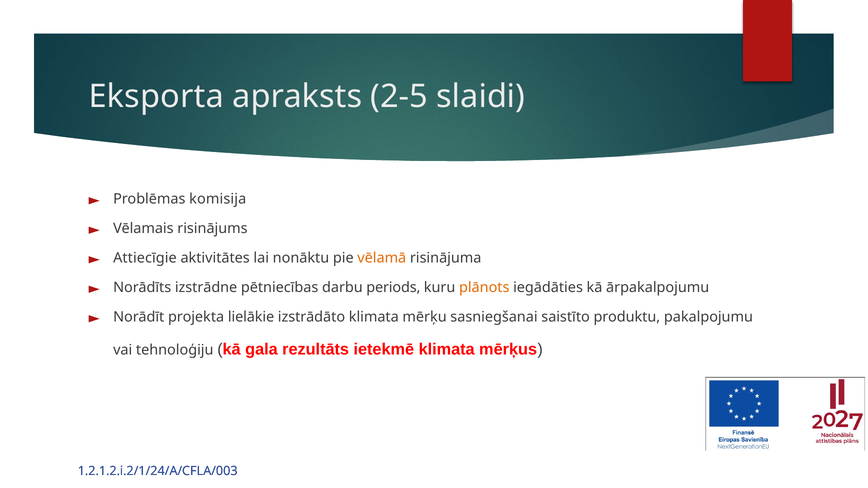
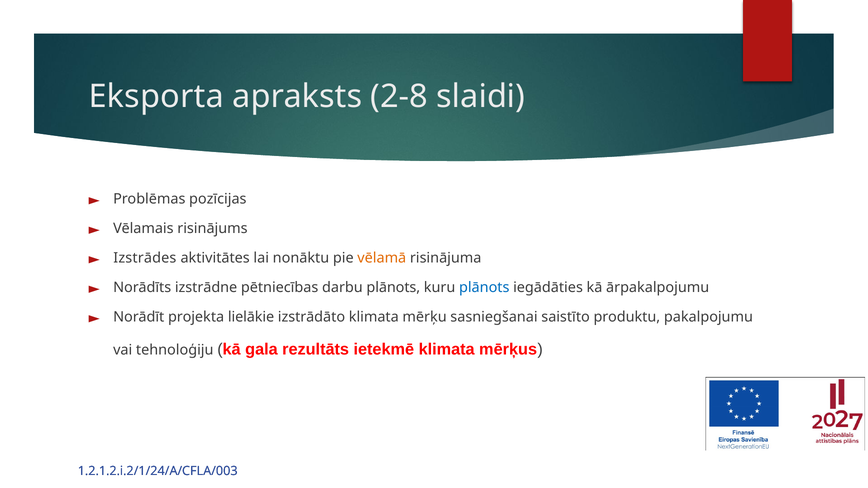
2-5: 2-5 -> 2-8
komisija: komisija -> pozīcijas
Attiecīgie: Attiecīgie -> Izstrādes
darbu periods: periods -> plānots
plānots at (484, 288) colour: orange -> blue
